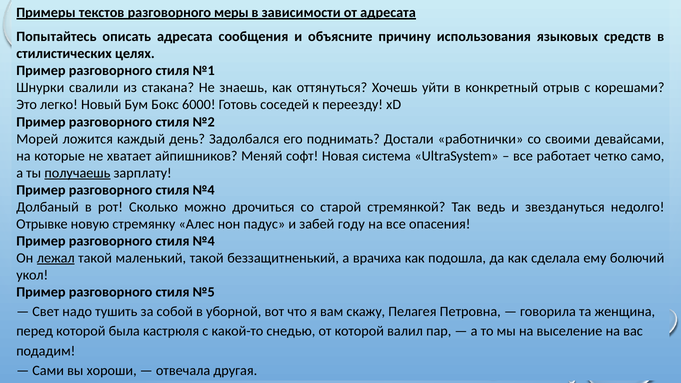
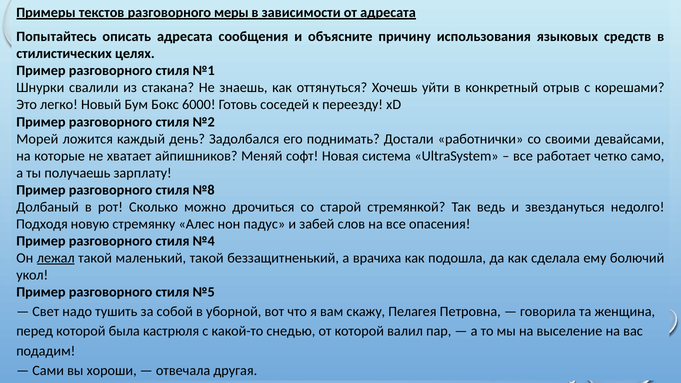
получаешь underline: present -> none
№4 at (204, 190): №4 -> №8
Отрывке: Отрывке -> Подходя
году: году -> слов
